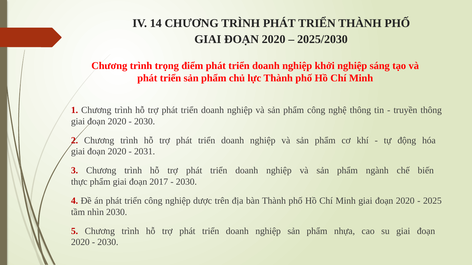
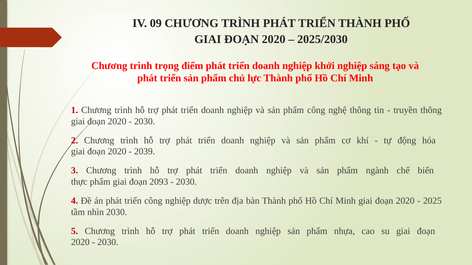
14: 14 -> 09
2031: 2031 -> 2039
2017: 2017 -> 2093
